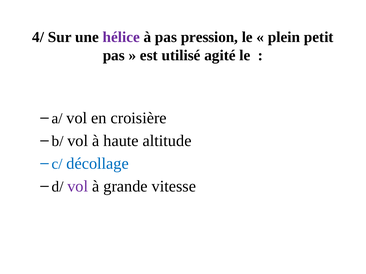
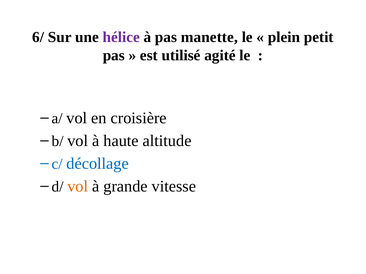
4/: 4/ -> 6/
pression: pression -> manette
vol at (78, 187) colour: purple -> orange
